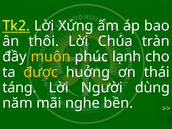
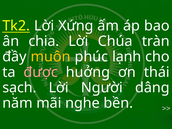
thôi: thôi -> chia
được colour: yellow -> pink
táng: táng -> sạch
dùng: dùng -> dâng
